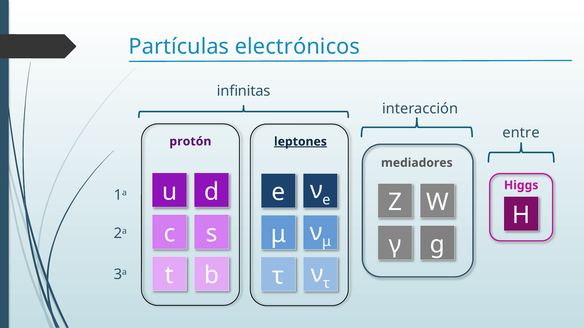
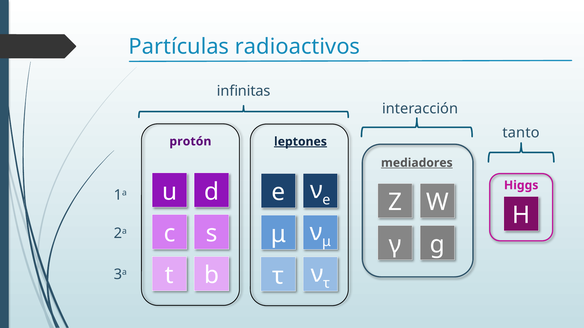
electrónicos: electrónicos -> radioactivos
entre: entre -> tanto
mediadores underline: none -> present
